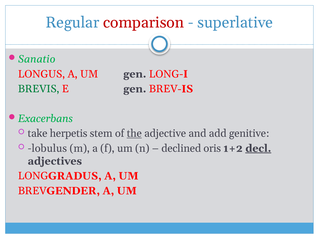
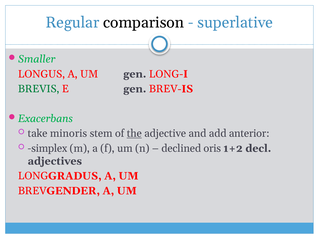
comparison colour: red -> black
Sanatio: Sanatio -> Smaller
herpetis: herpetis -> minoris
genitive: genitive -> anterior
lobulus: lobulus -> simplex
decl underline: present -> none
